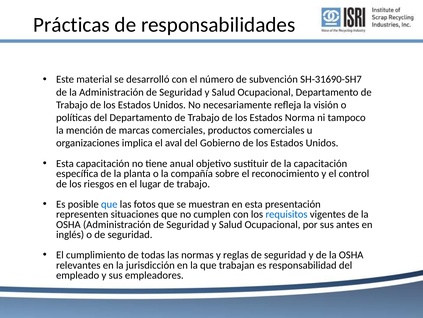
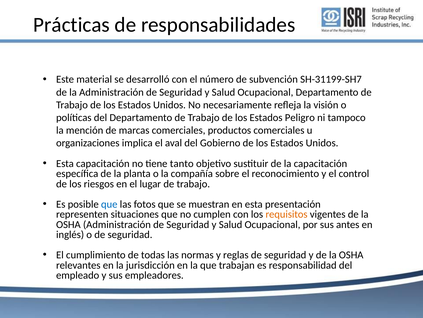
SH-31690-SH7: SH-31690-SH7 -> SH-31199-SH7
Norma: Norma -> Peligro
anual: anual -> tanto
requisitos colour: blue -> orange
